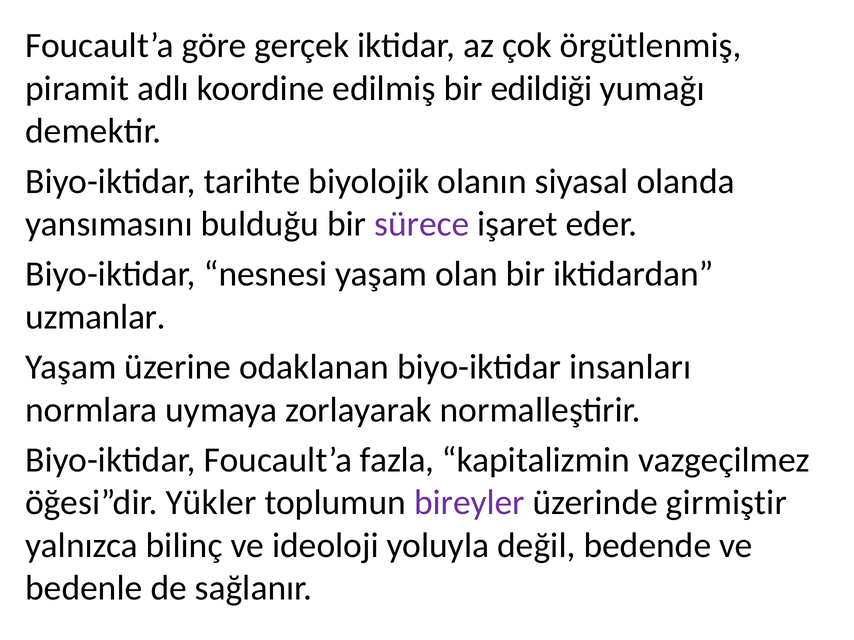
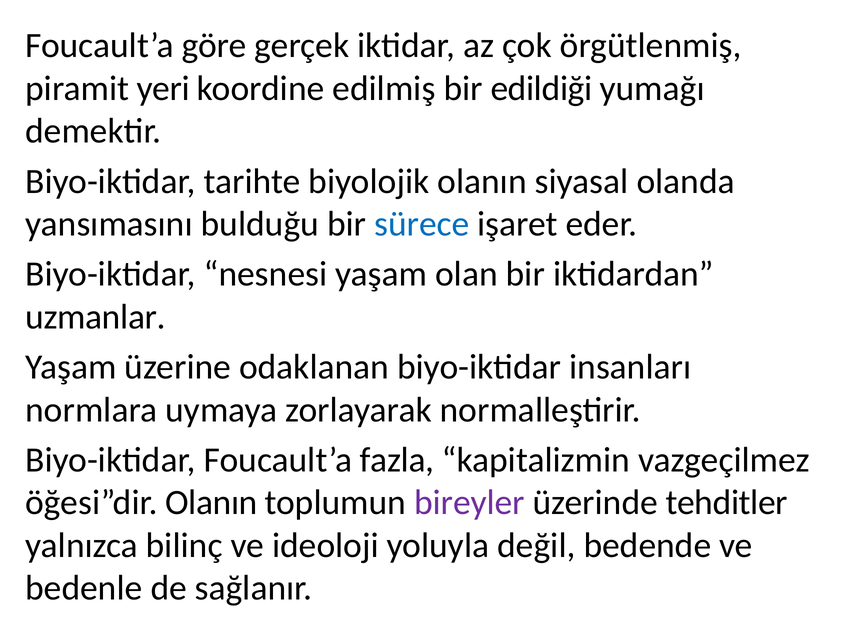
adlı: adlı -> yeri
sürece colour: purple -> blue
öğesi”dir Yükler: Yükler -> Olanın
girmiştir: girmiştir -> tehditler
